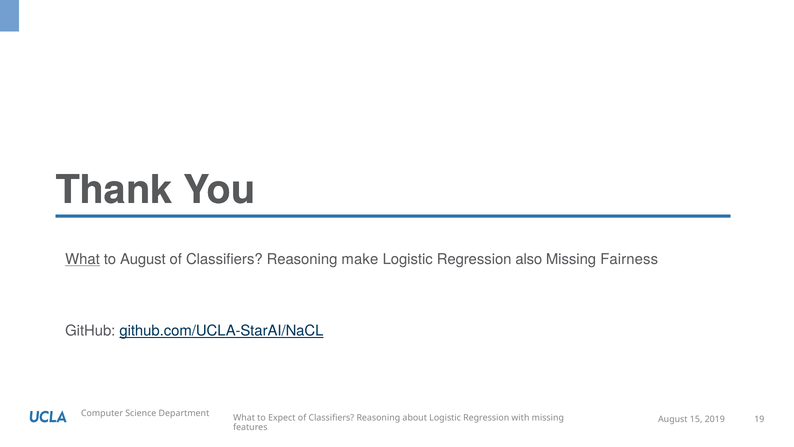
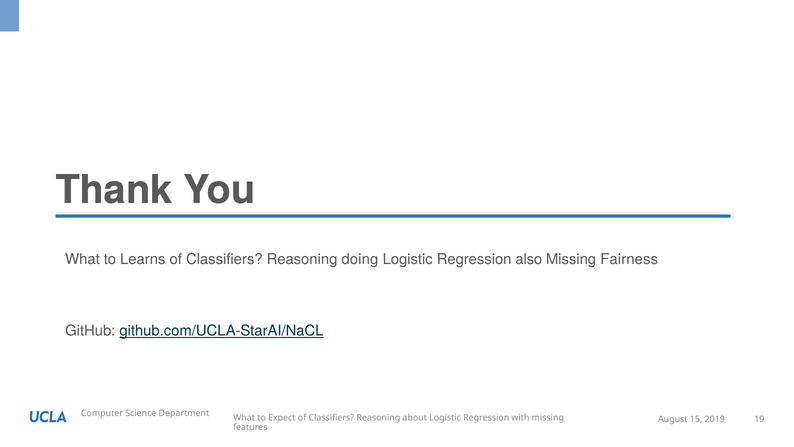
What at (83, 259) underline: present -> none
to August: August -> Learns
make: make -> doing
